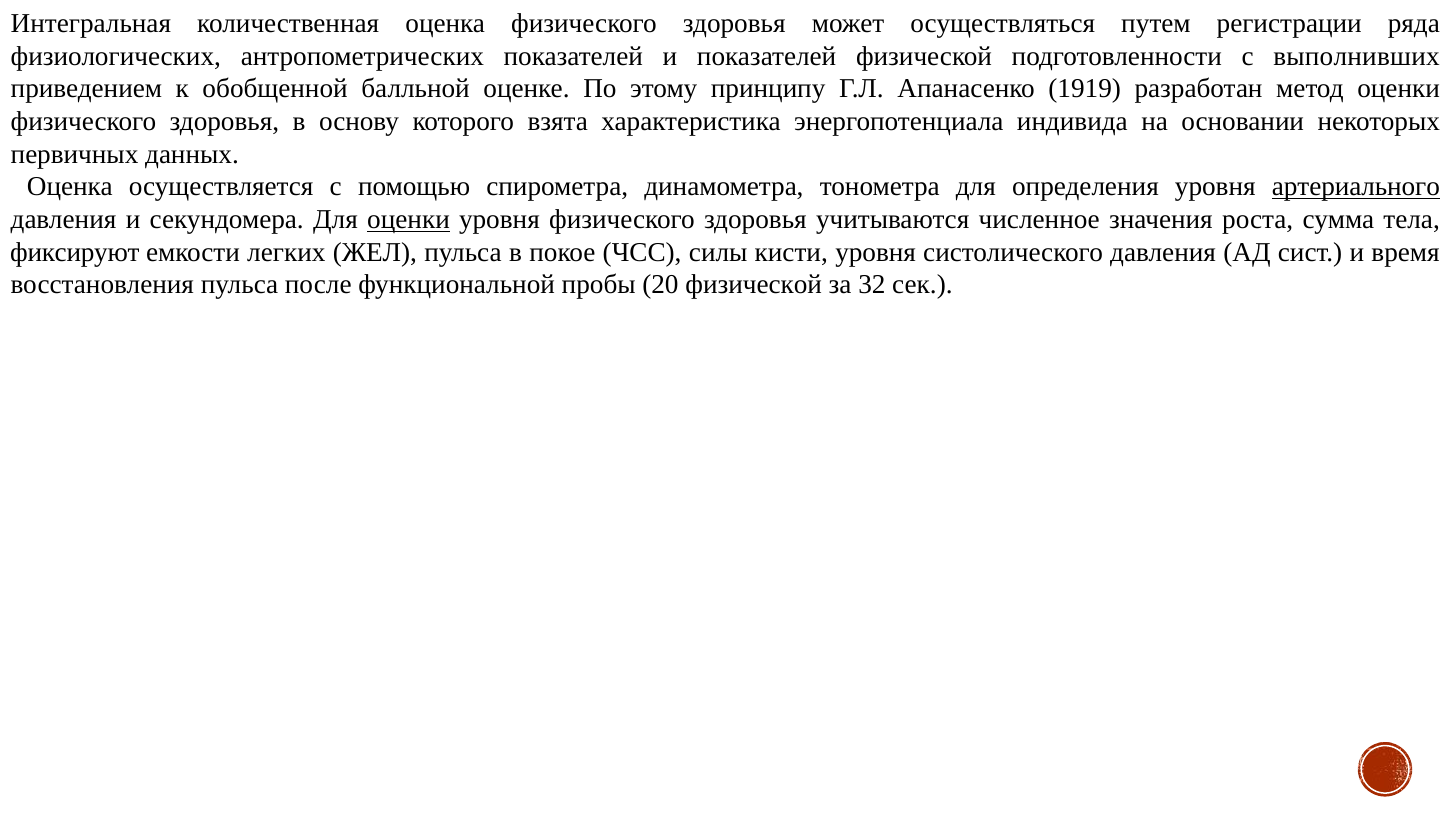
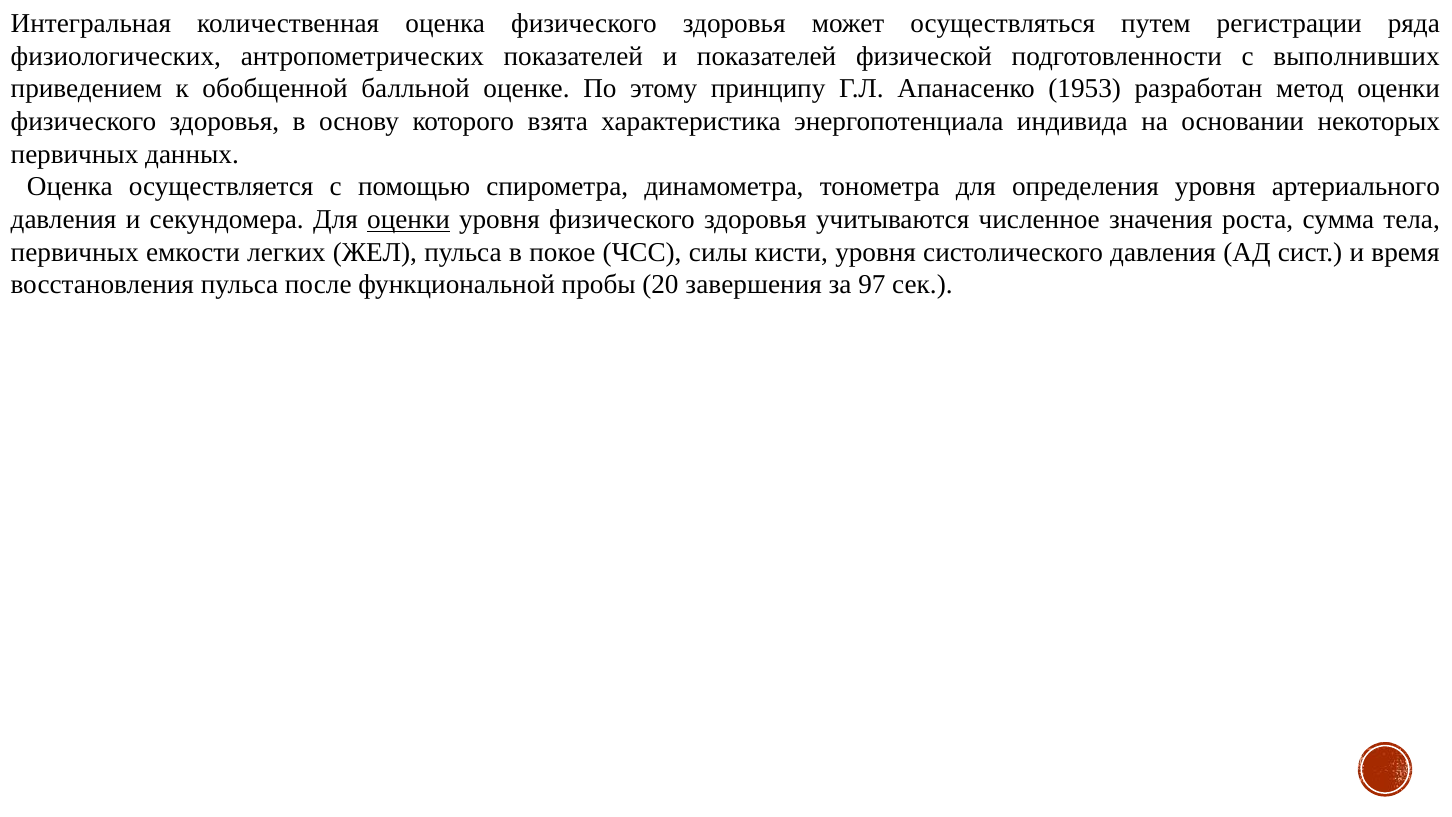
1919: 1919 -> 1953
артериального underline: present -> none
фиксируют at (75, 252): фиксируют -> первичных
20 физической: физической -> завершения
32: 32 -> 97
